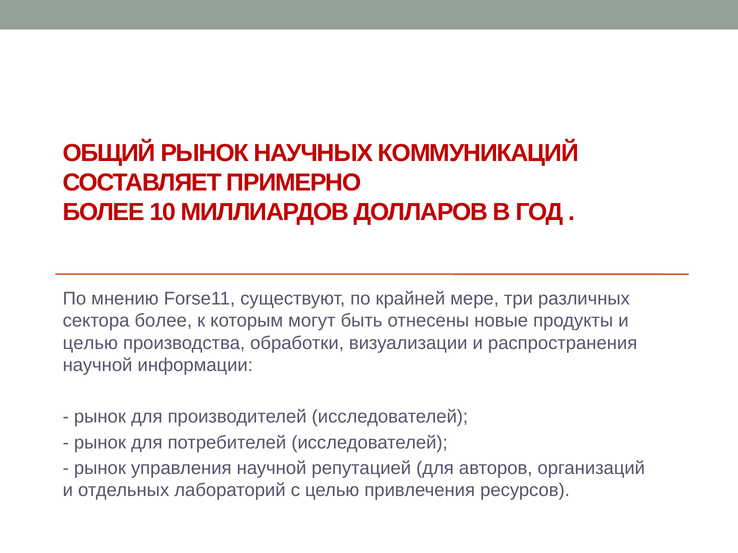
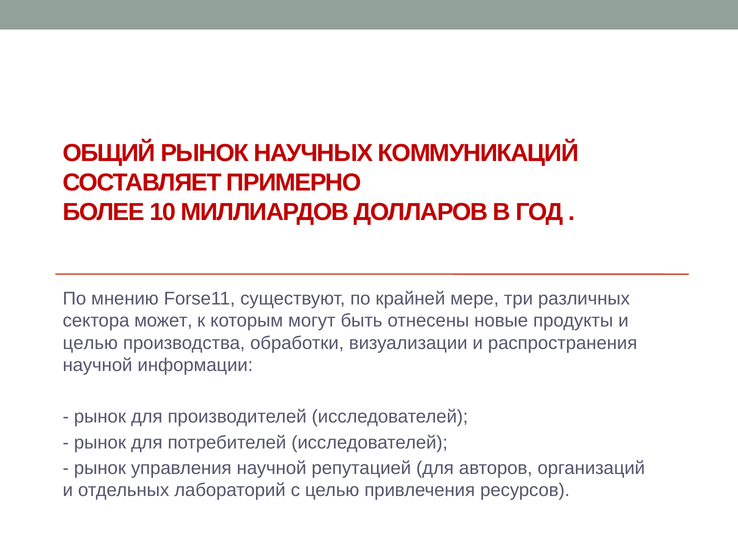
сектора более: более -> может
